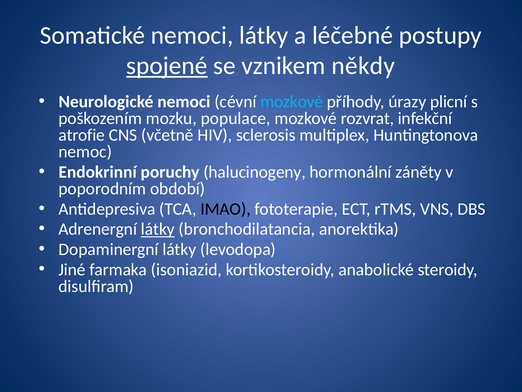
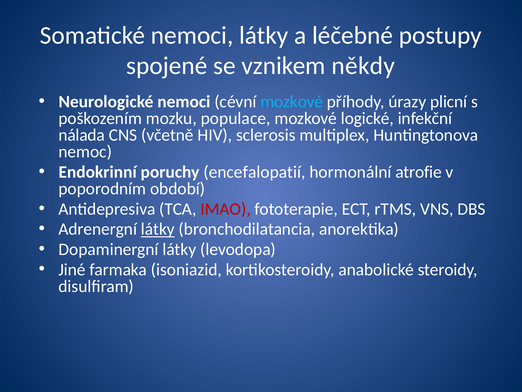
spojené underline: present -> none
rozvrat: rozvrat -> logické
atrofie: atrofie -> nálada
halucinogeny: halucinogeny -> encefalopatií
záněty: záněty -> atrofie
IMAO colour: black -> red
